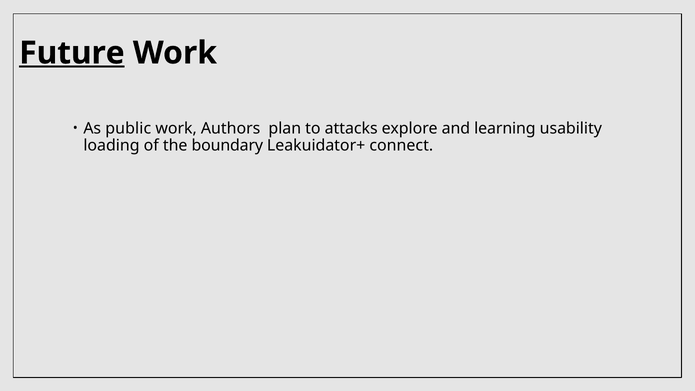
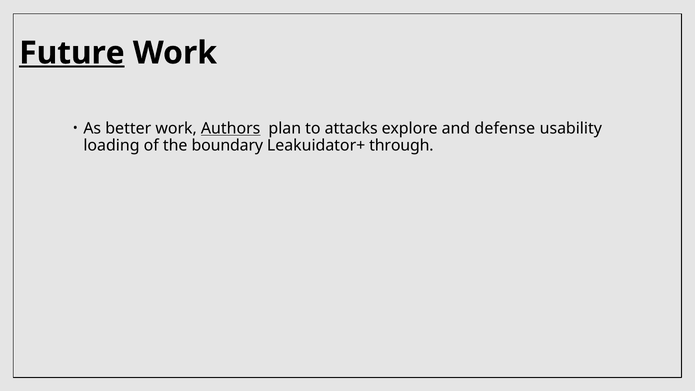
public: public -> better
Authors underline: none -> present
learning: learning -> defense
connect: connect -> through
